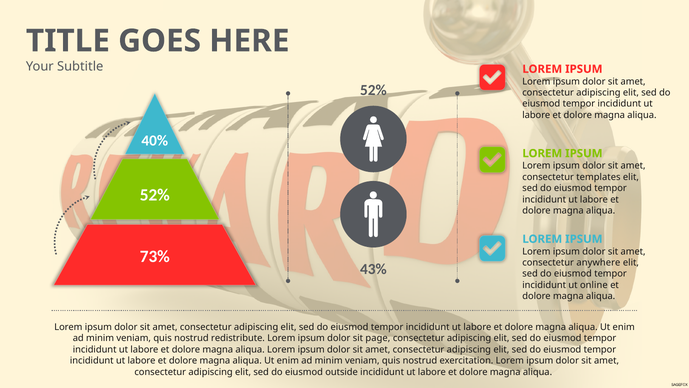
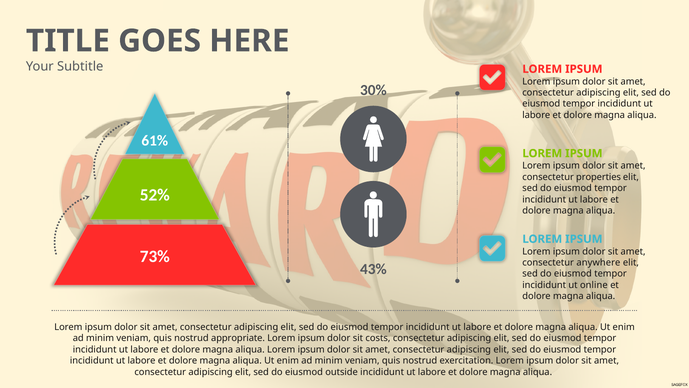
52% at (373, 90): 52% -> 30%
40%: 40% -> 61%
templates: templates -> properties
redistribute: redistribute -> appropriate
page: page -> costs
